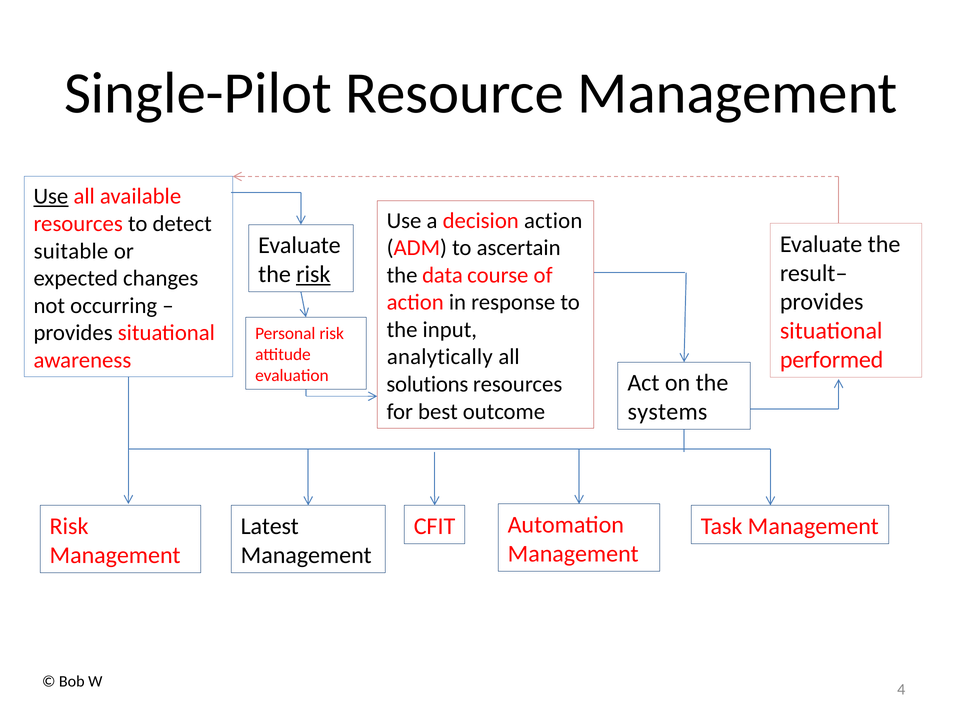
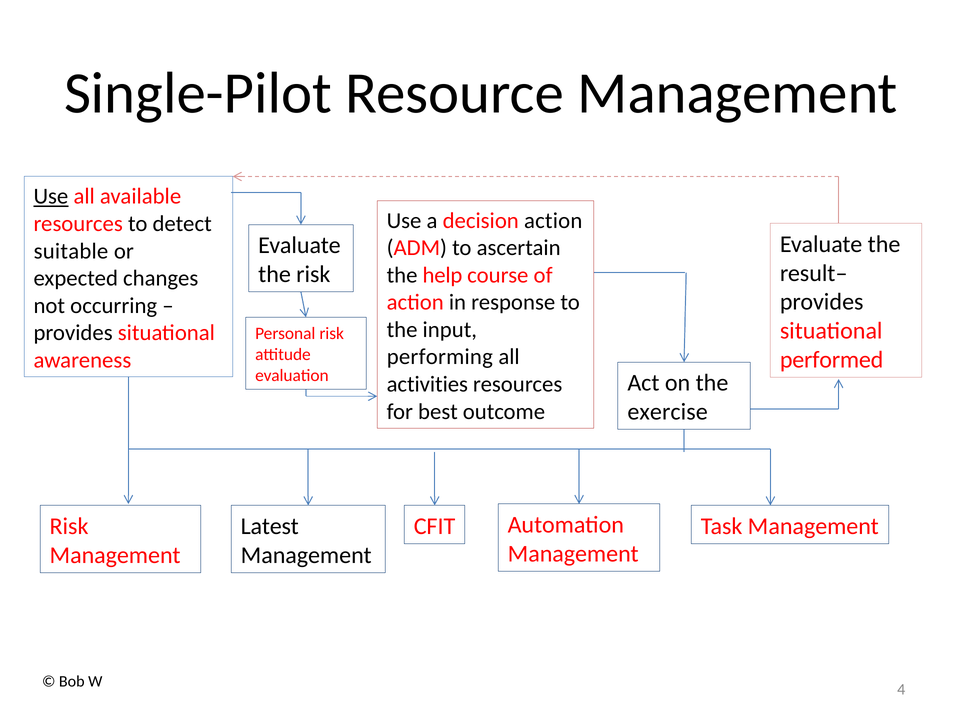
risk at (313, 274) underline: present -> none
data: data -> help
analytically: analytically -> performing
solutions: solutions -> activities
systems: systems -> exercise
